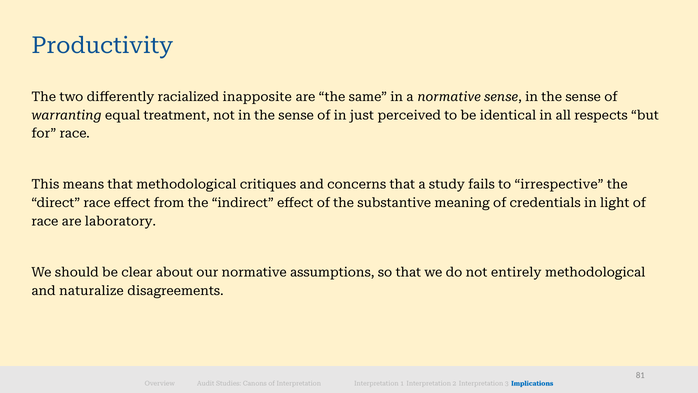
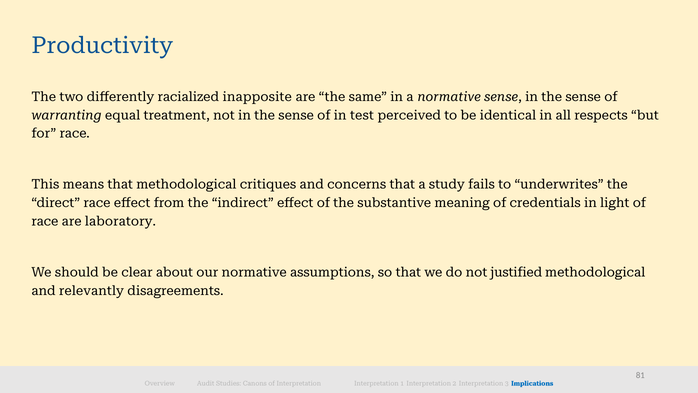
just: just -> test
irrespective: irrespective -> underwrites
entirely: entirely -> justified
naturalize: naturalize -> relevantly
